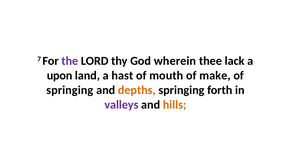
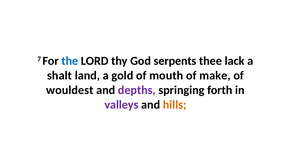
the colour: purple -> blue
wherein: wherein -> serpents
upon: upon -> shalt
hast: hast -> gold
springing at (70, 90): springing -> wouldest
depths colour: orange -> purple
